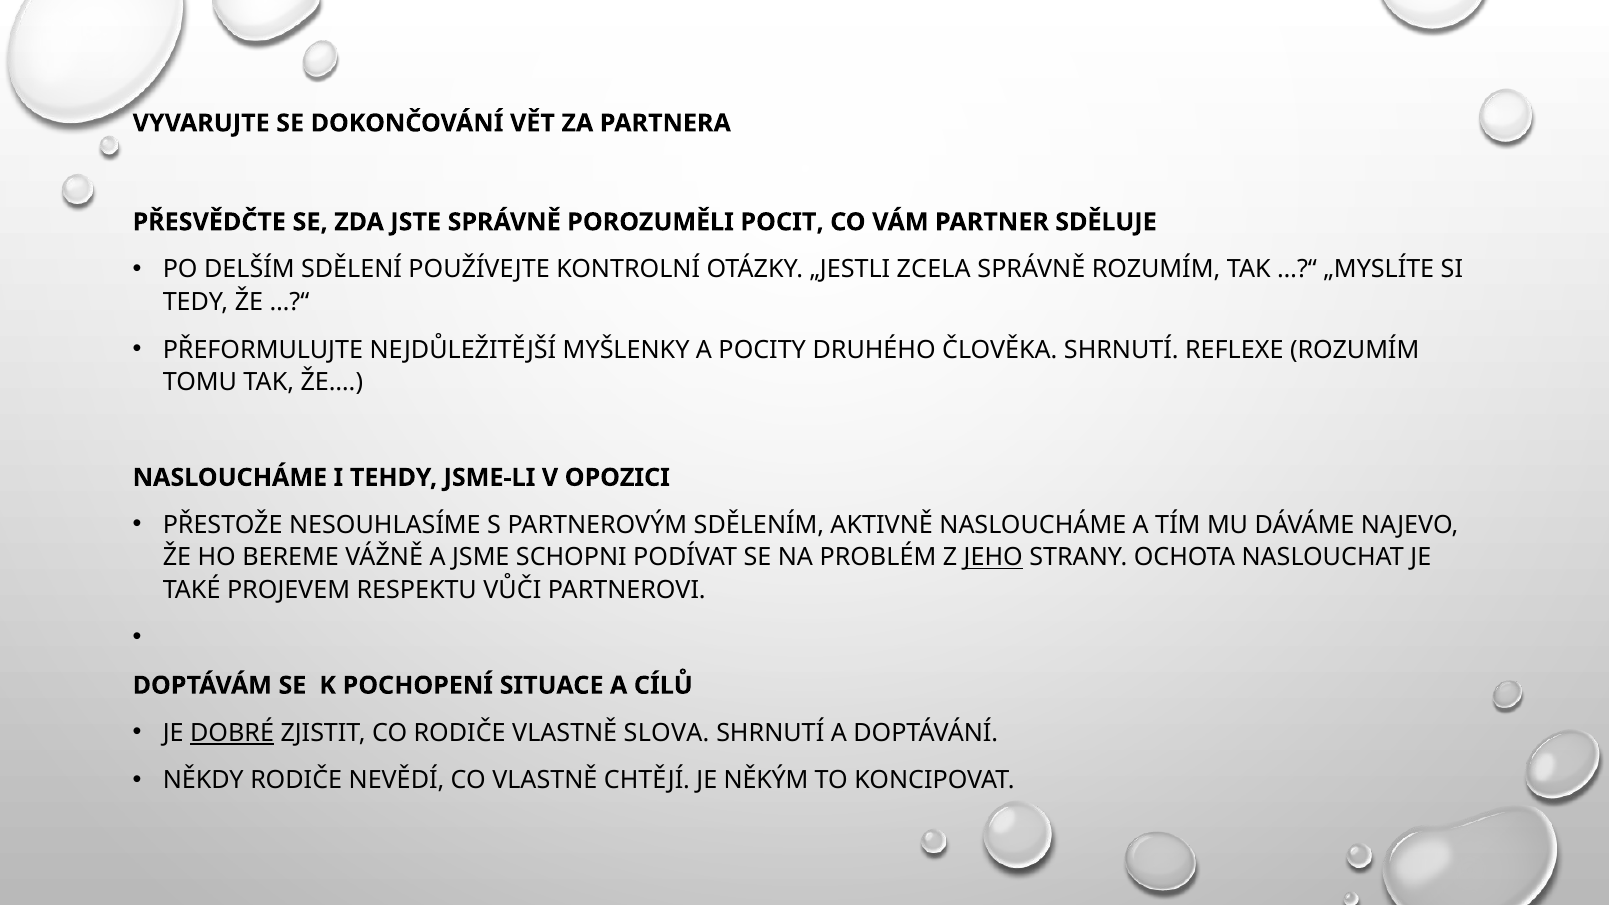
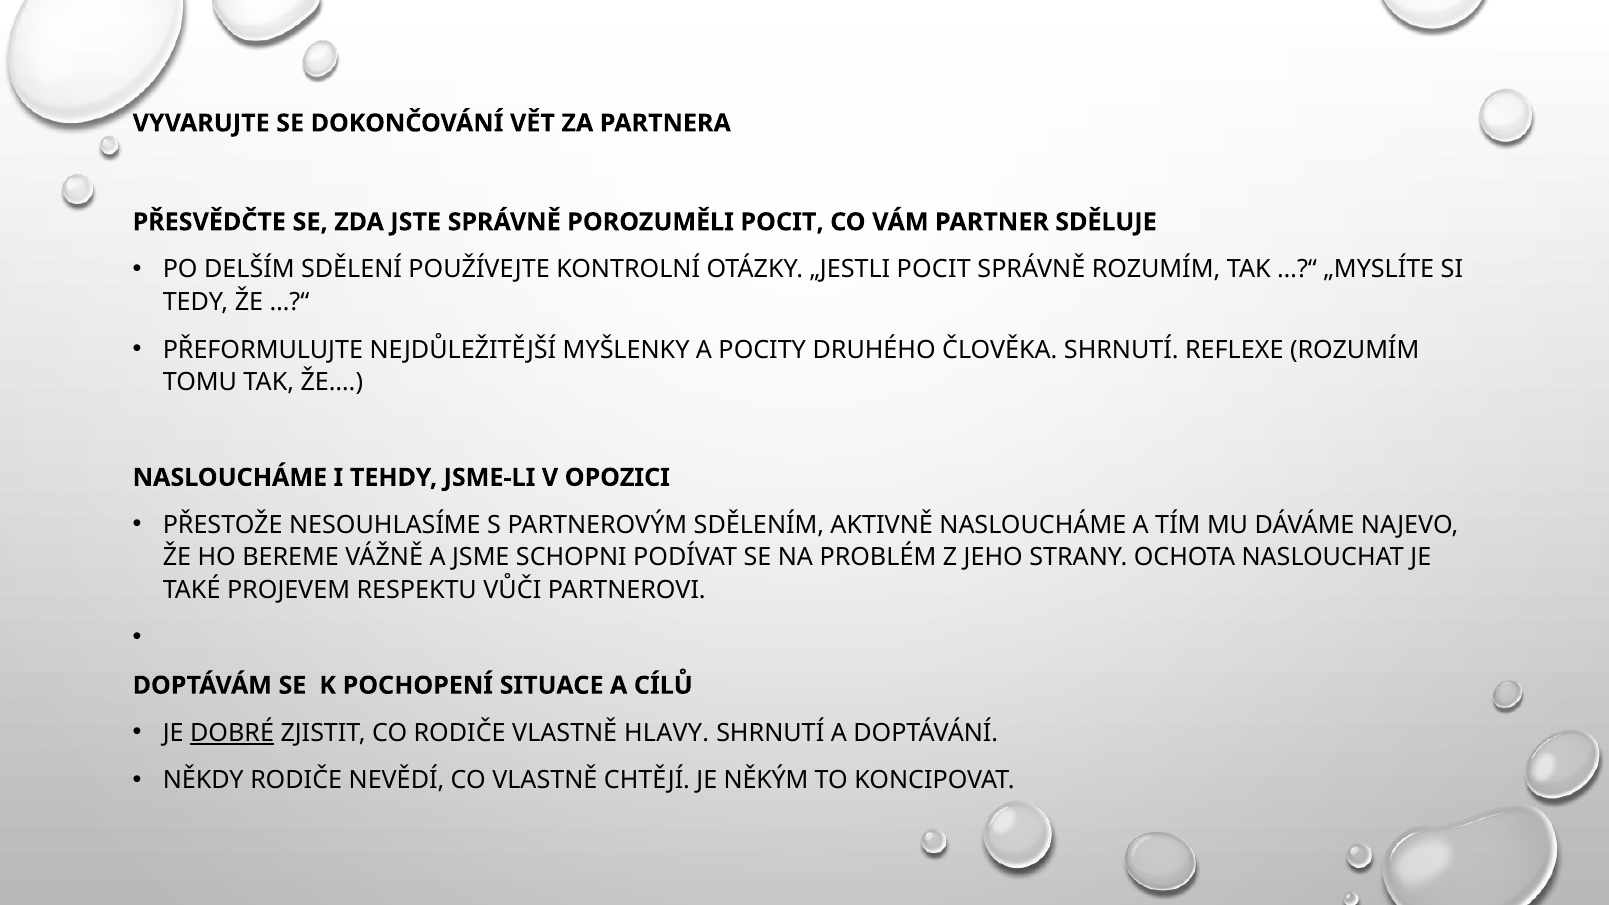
„JESTLI ZCELA: ZCELA -> POCIT
JEHO underline: present -> none
SLOVA: SLOVA -> HLAVY
